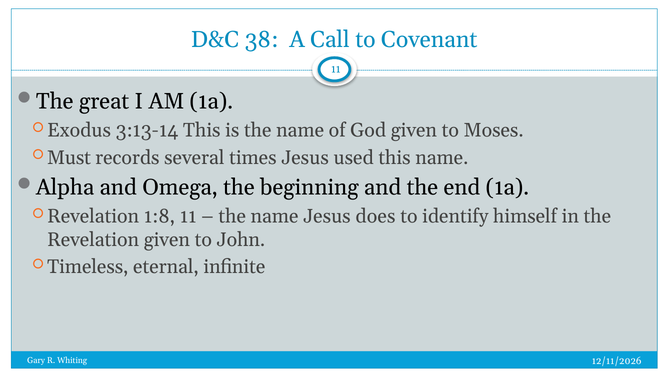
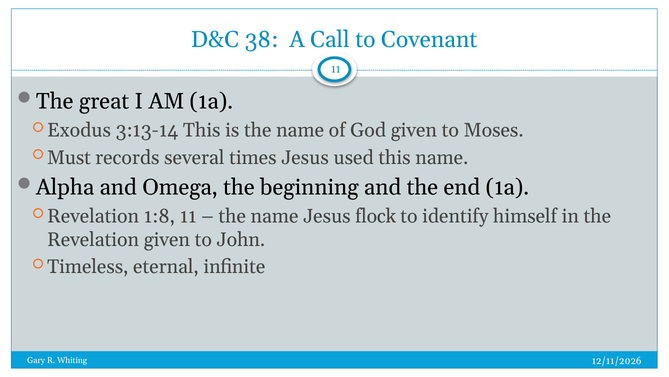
does: does -> flock
